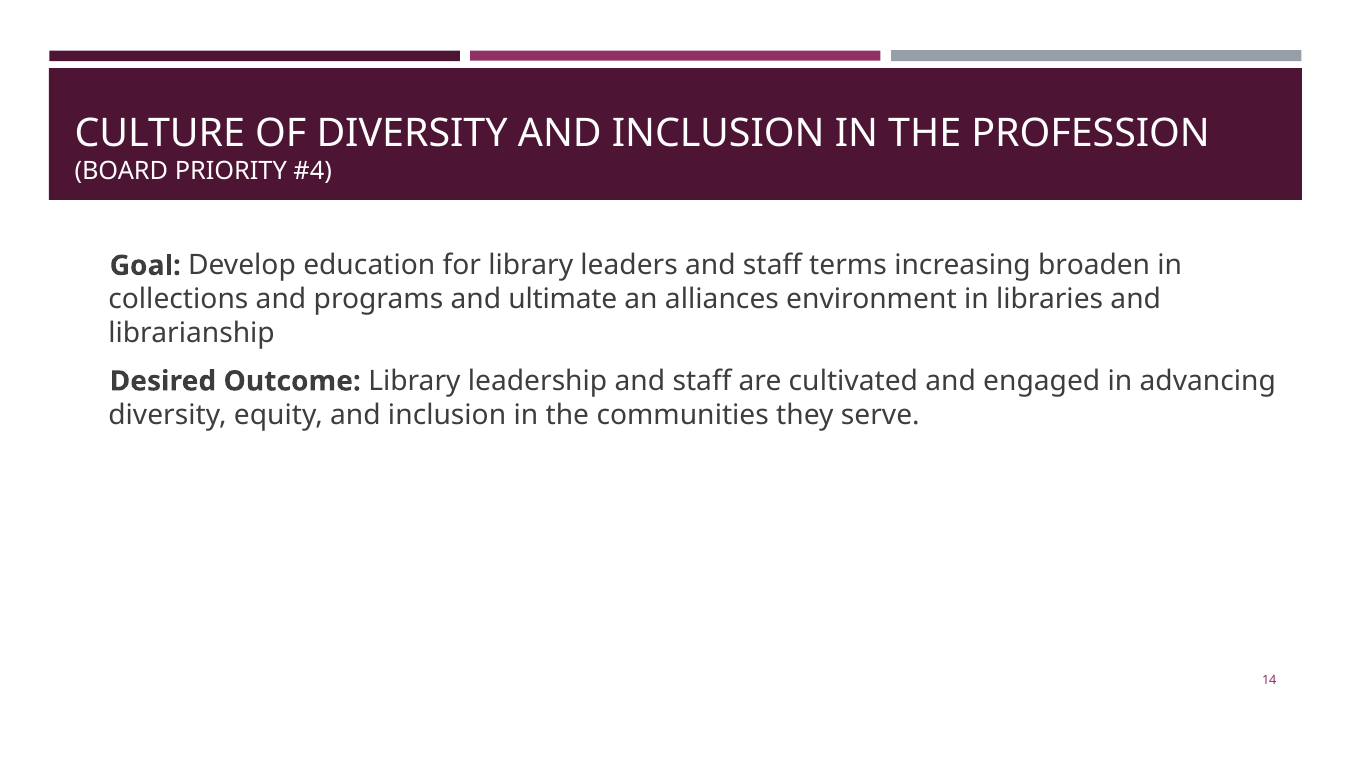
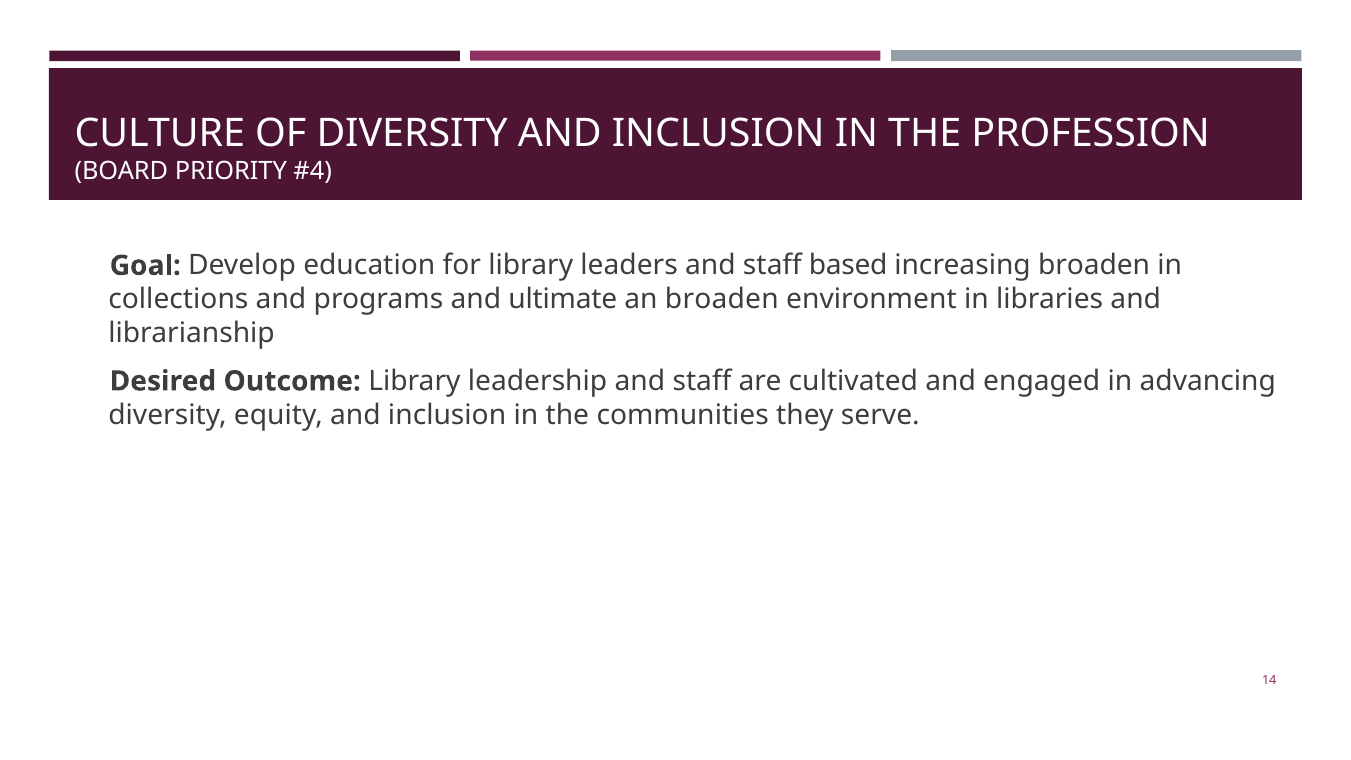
terms: terms -> based
an alliances: alliances -> broaden
